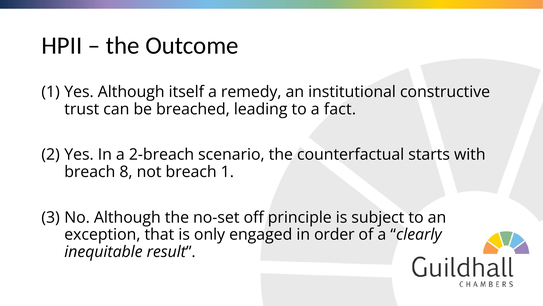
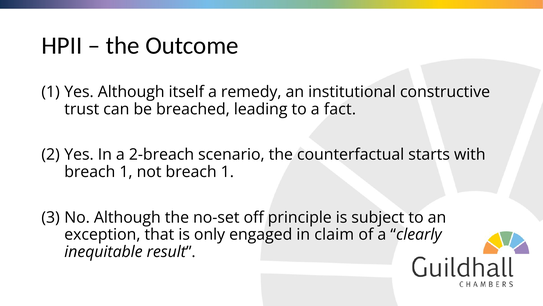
8 at (126, 172): 8 -> 1
order: order -> claim
